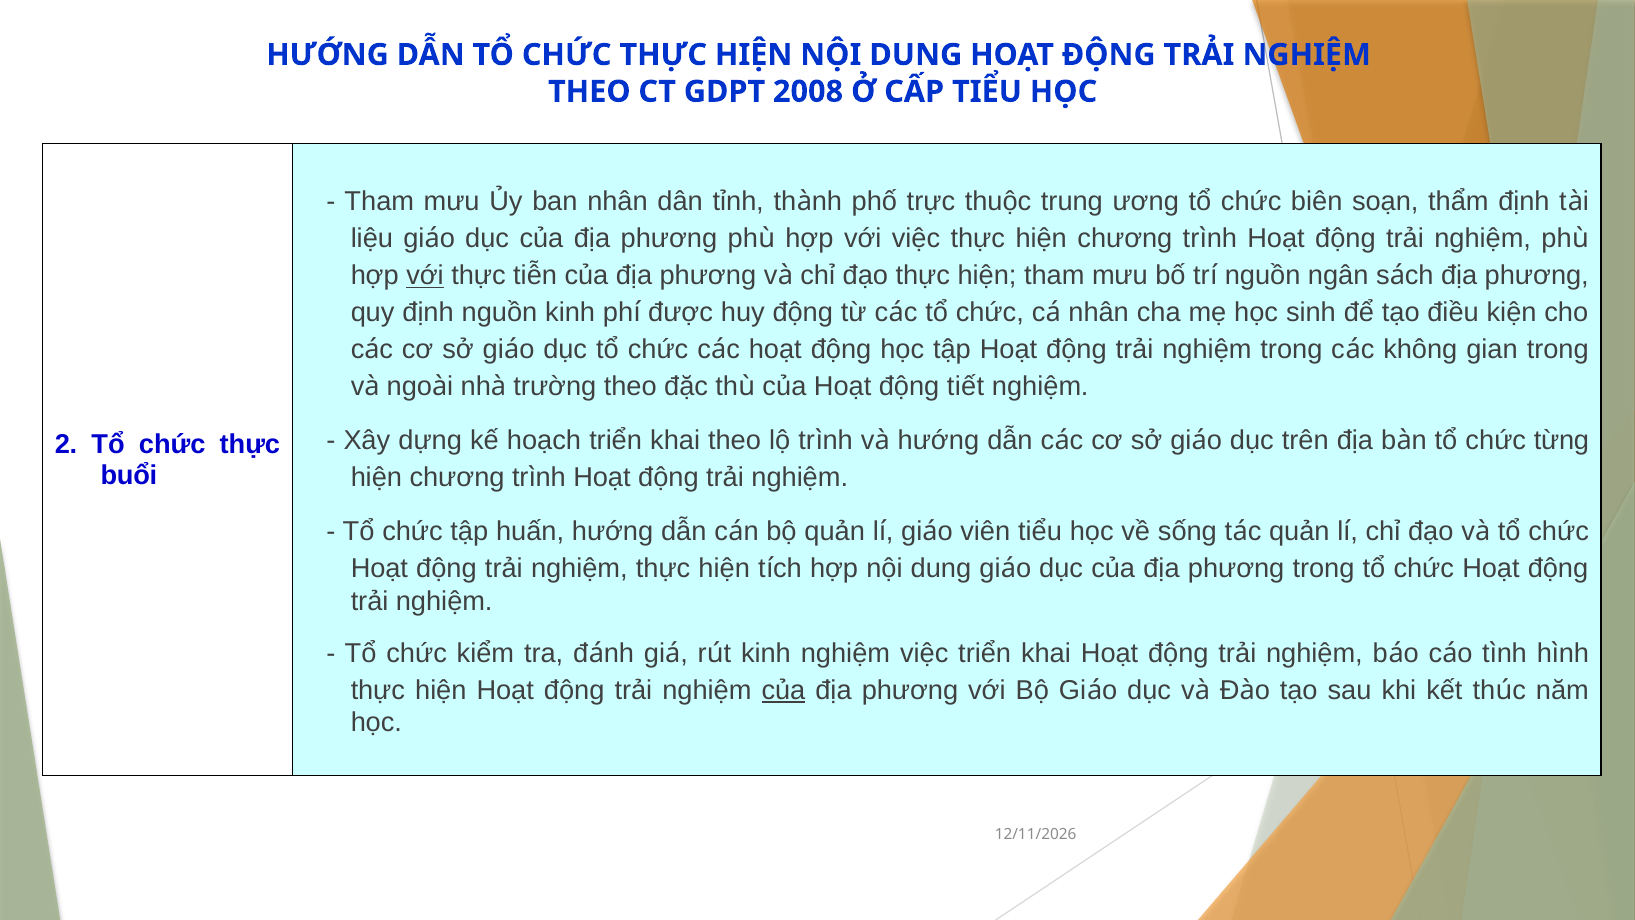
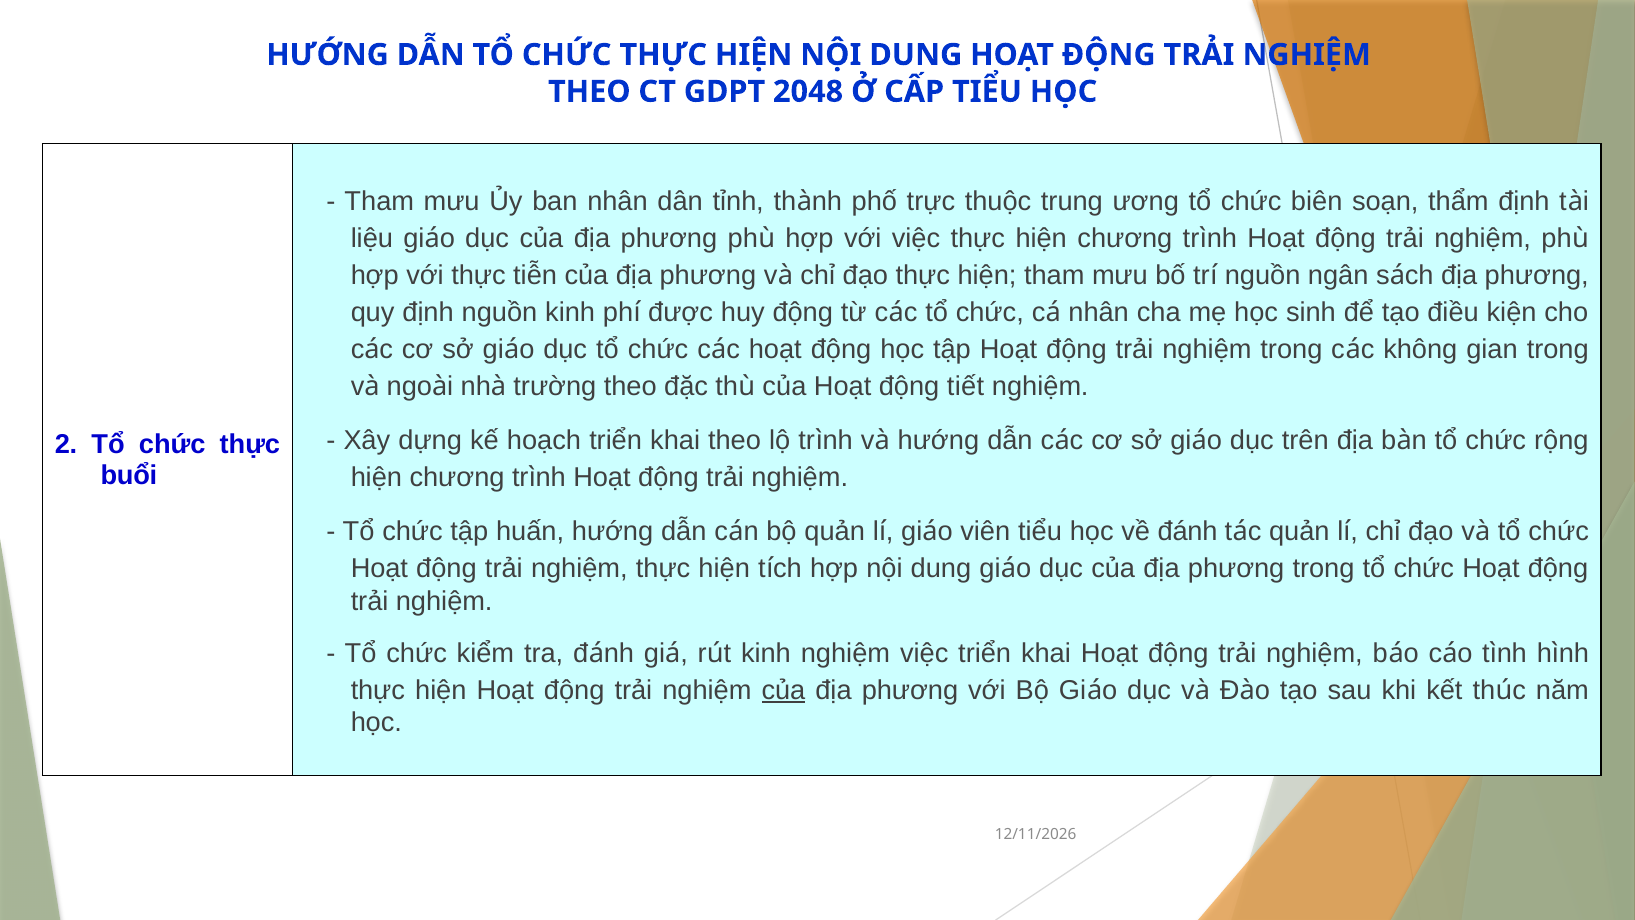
2008: 2008 -> 2048
với at (425, 276) underline: present -> none
từng: từng -> rộng
sống: sống -> đánh
